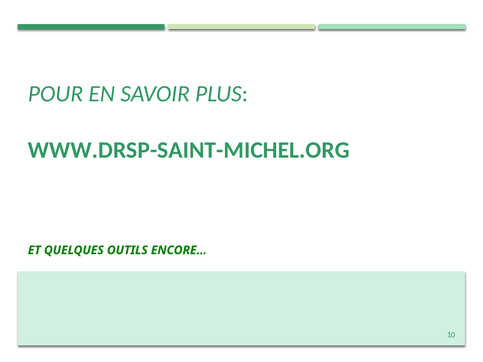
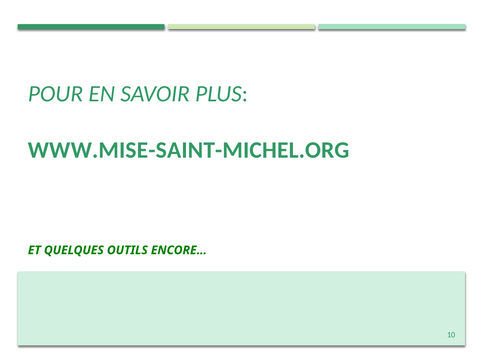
WWW.DRSP-SAINT-MICHEL.ORG: WWW.DRSP-SAINT-MICHEL.ORG -> WWW.MISE-SAINT-MICHEL.ORG
